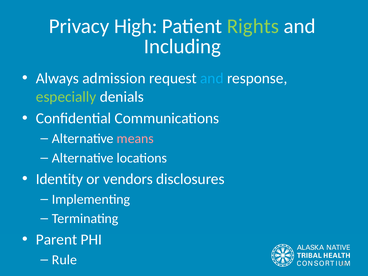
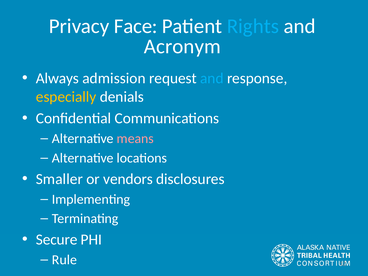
High: High -> Face
Rights colour: light green -> light blue
Including: Including -> Acronym
especially colour: light green -> yellow
Identity: Identity -> Smaller
Parent: Parent -> Secure
